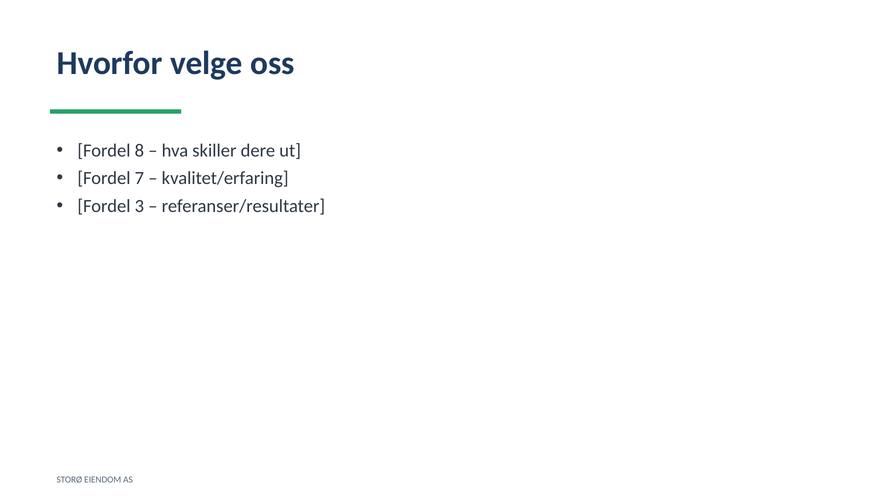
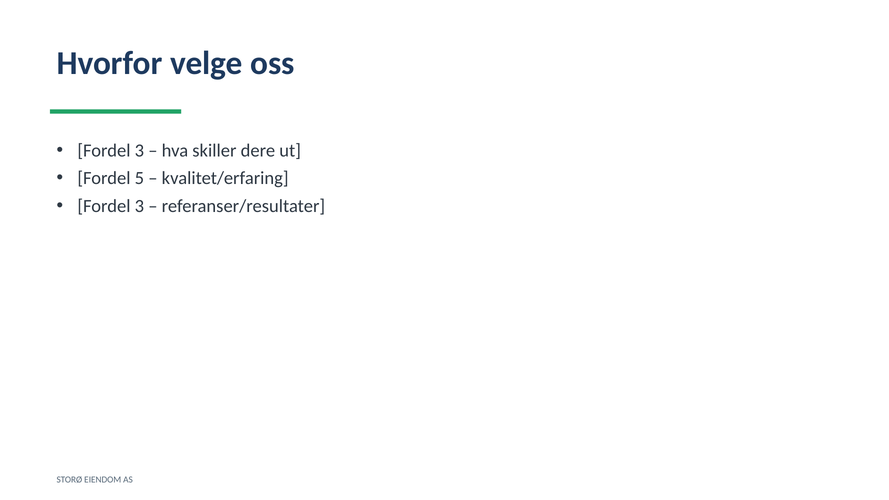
8 at (139, 151): 8 -> 3
7: 7 -> 5
